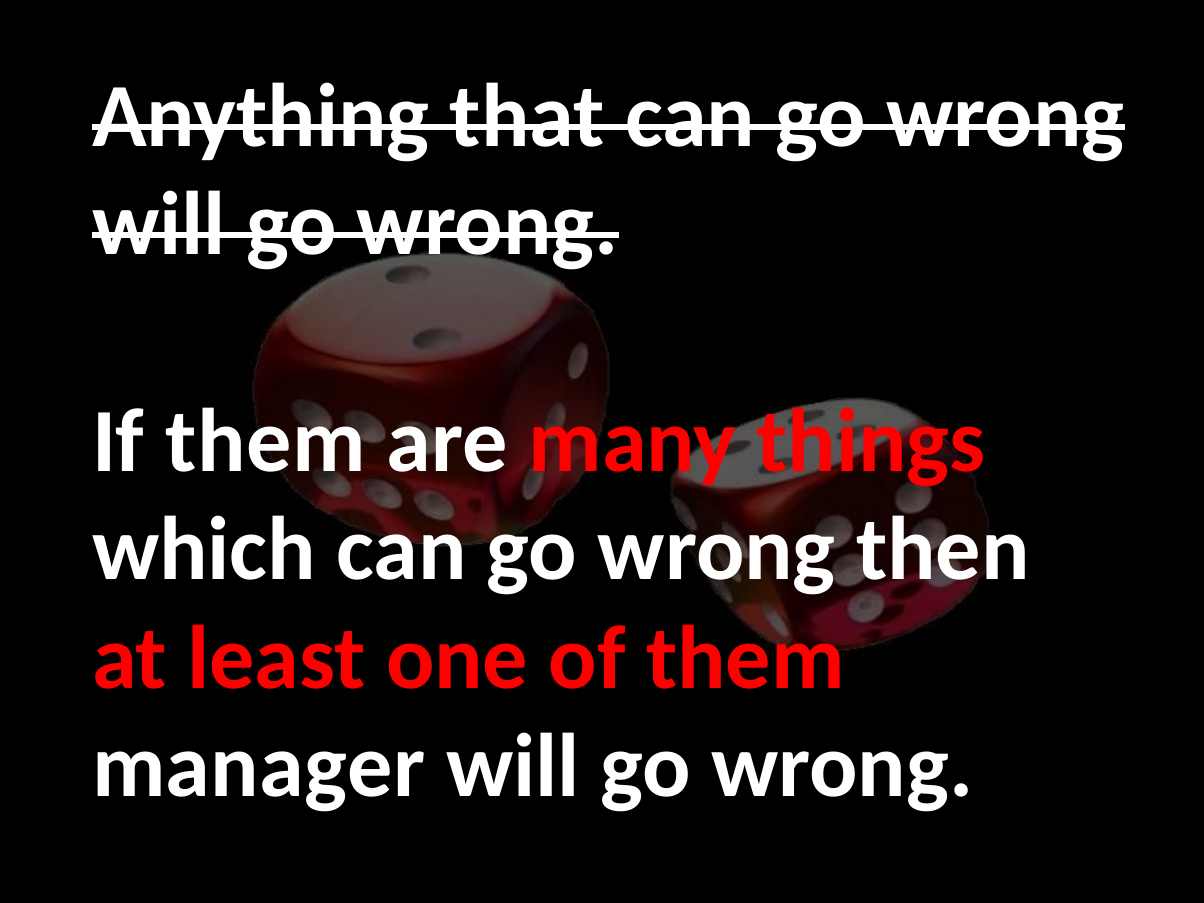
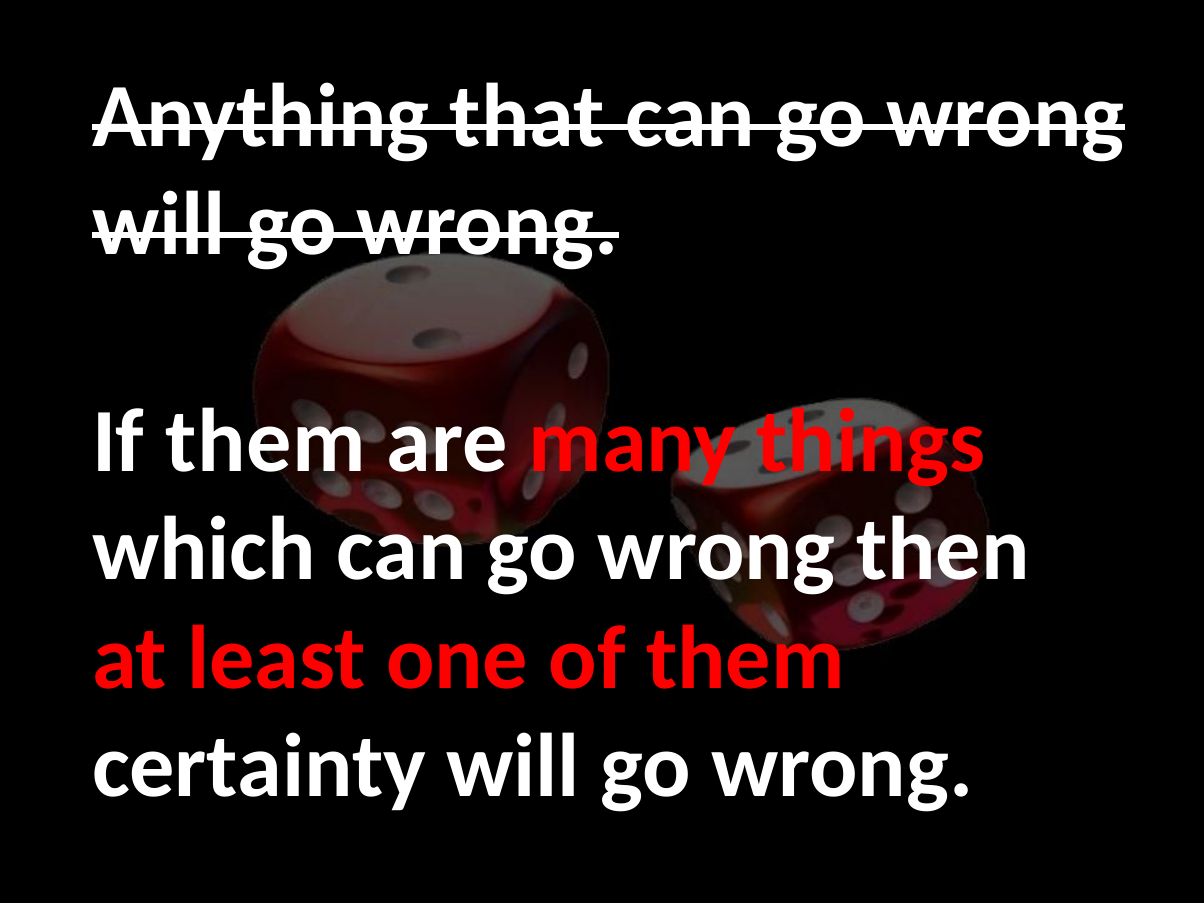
manager: manager -> certainty
